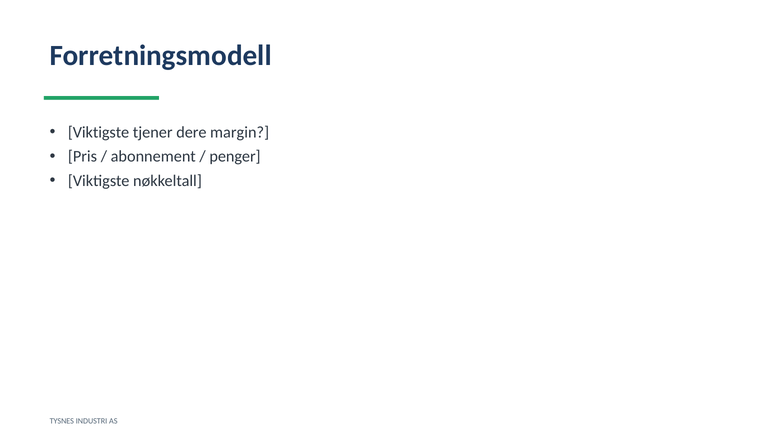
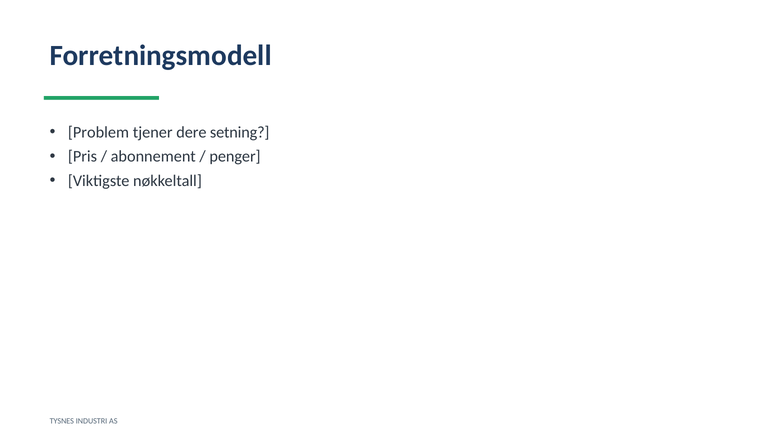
Viktigste at (99, 132): Viktigste -> Problem
margin: margin -> setning
